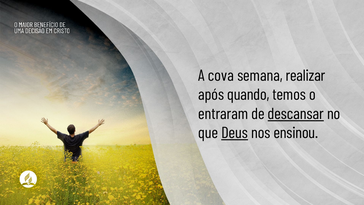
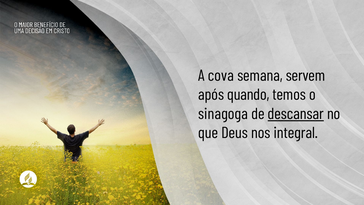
realizar: realizar -> servem
entraram: entraram -> sinagoga
Deus underline: present -> none
ensinou: ensinou -> integral
